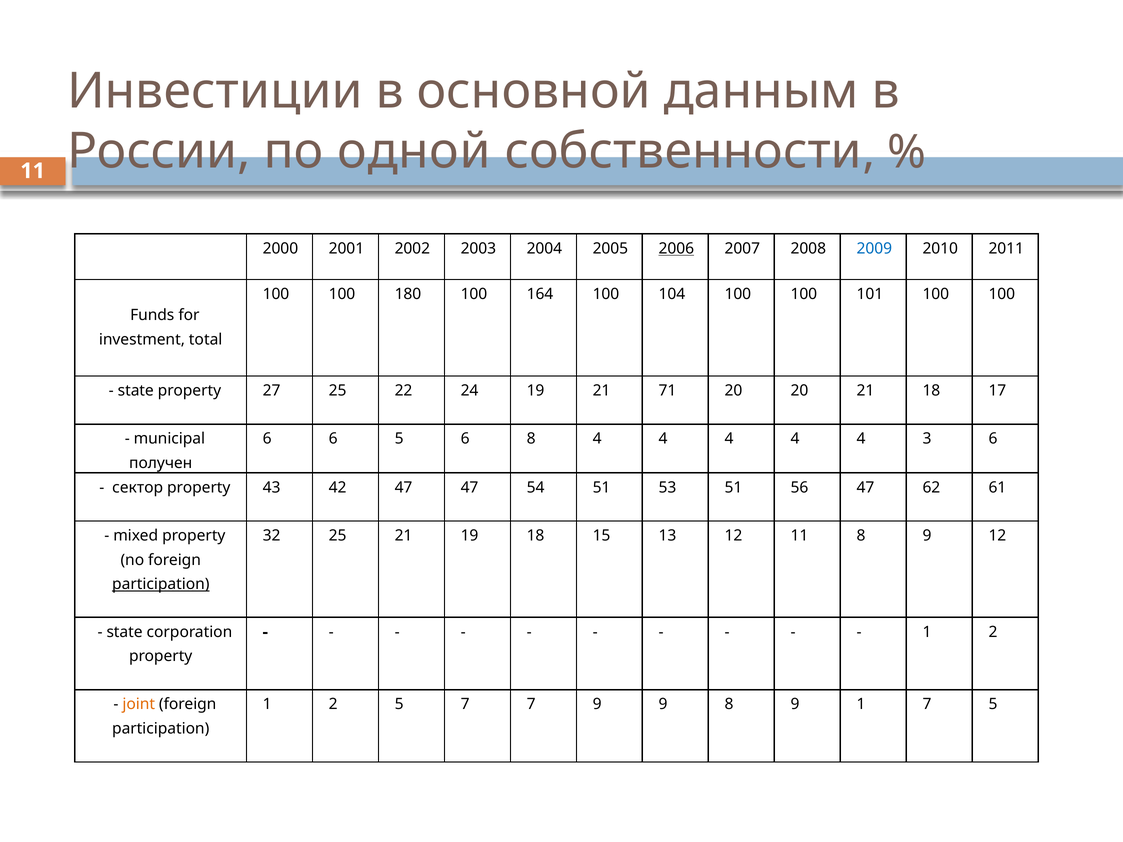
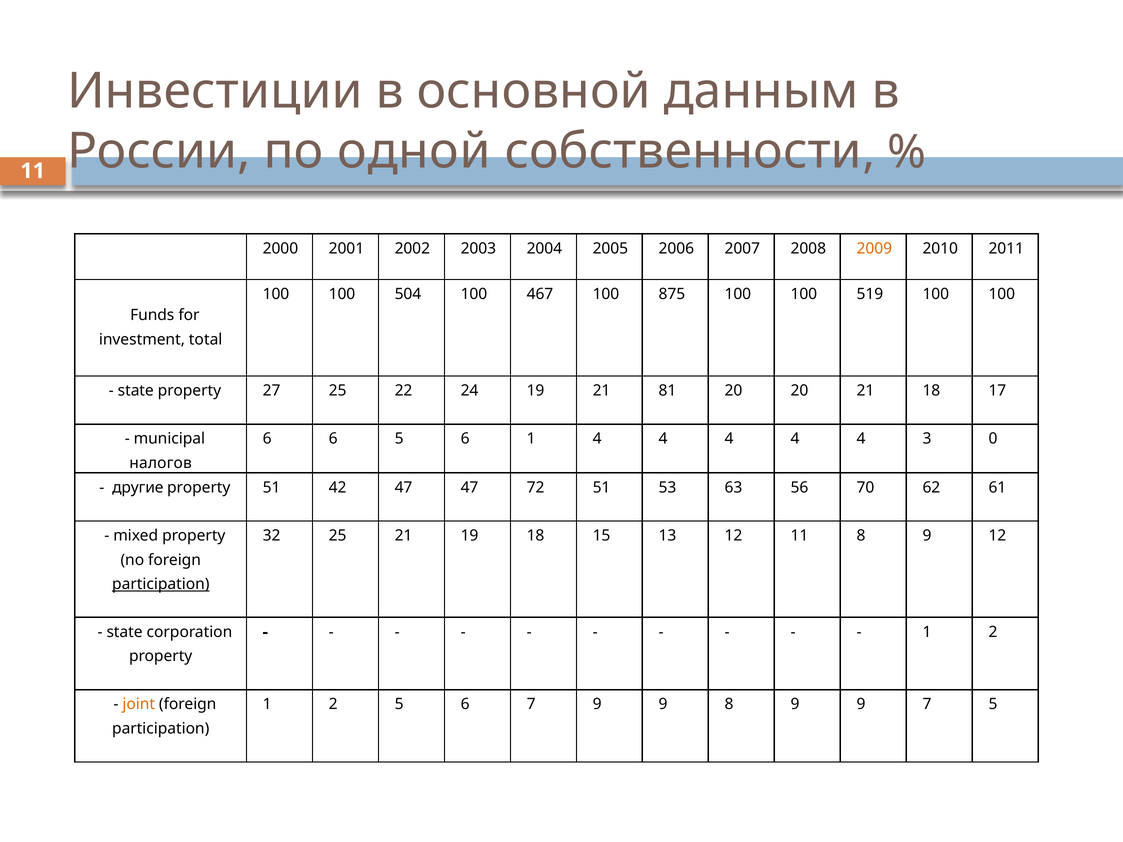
2006 underline: present -> none
2009 colour: blue -> orange
180: 180 -> 504
164: 164 -> 467
104: 104 -> 875
101: 101 -> 519
71: 71 -> 81
6 8: 8 -> 1
3 6: 6 -> 0
получен: получен -> налогов
сектор: сектор -> другие
property 43: 43 -> 51
54: 54 -> 72
53 51: 51 -> 63
56 47: 47 -> 70
2 5 7: 7 -> 6
8 9 1: 1 -> 9
